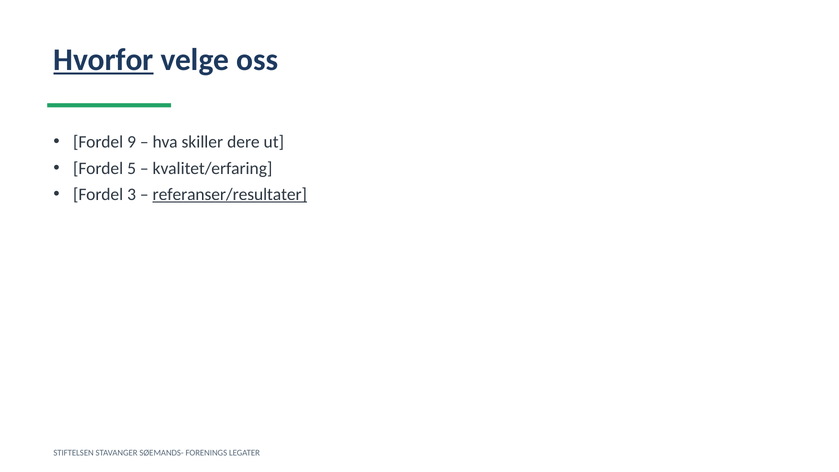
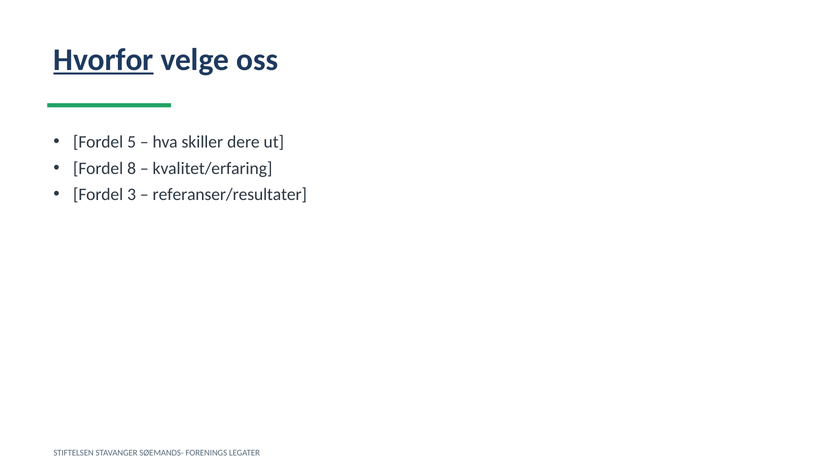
9: 9 -> 5
5: 5 -> 8
referanser/resultater underline: present -> none
